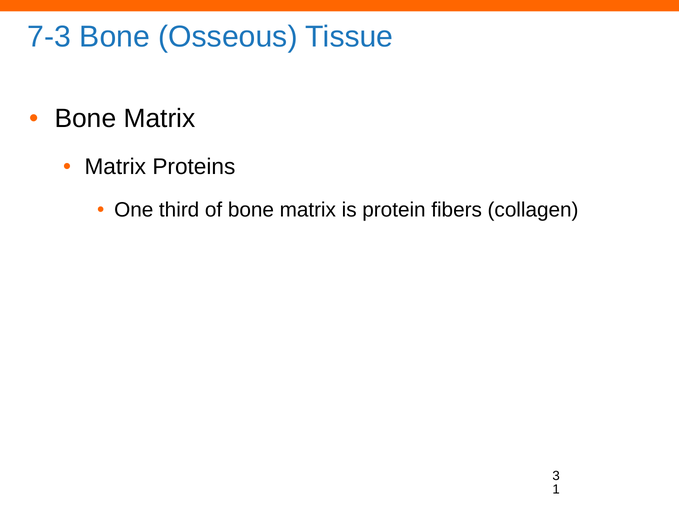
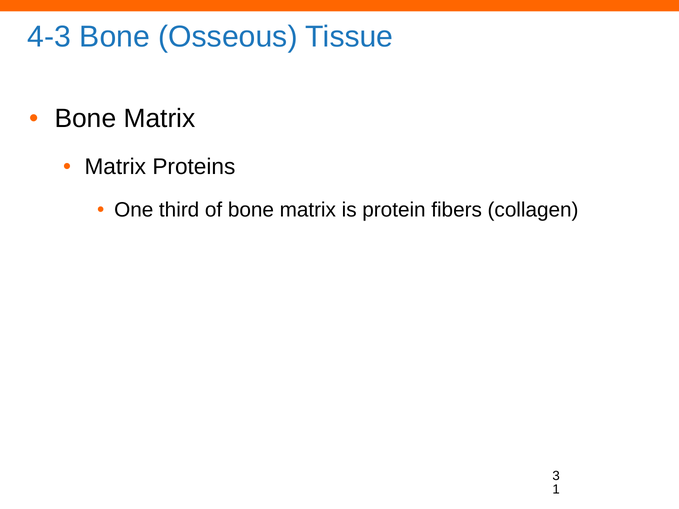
7-3: 7-3 -> 4-3
